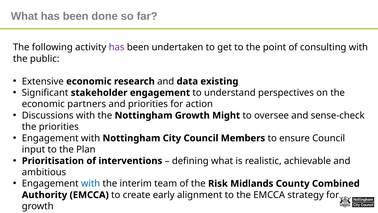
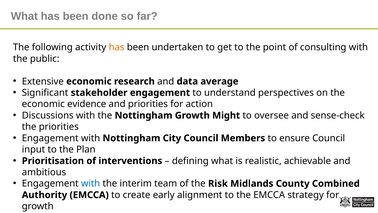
has at (117, 47) colour: purple -> orange
existing: existing -> average
partners: partners -> evidence
